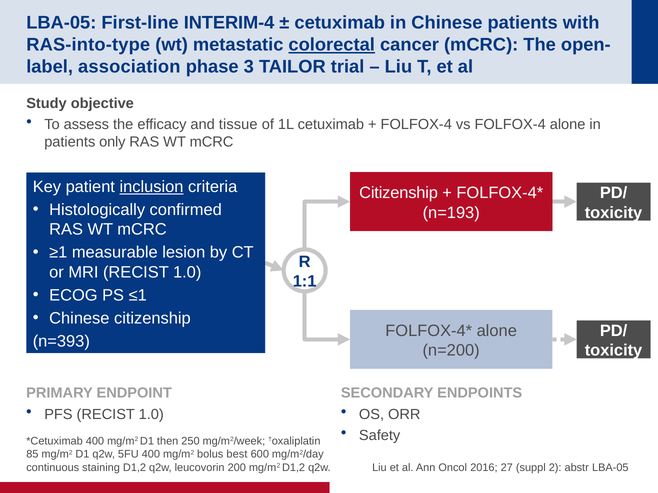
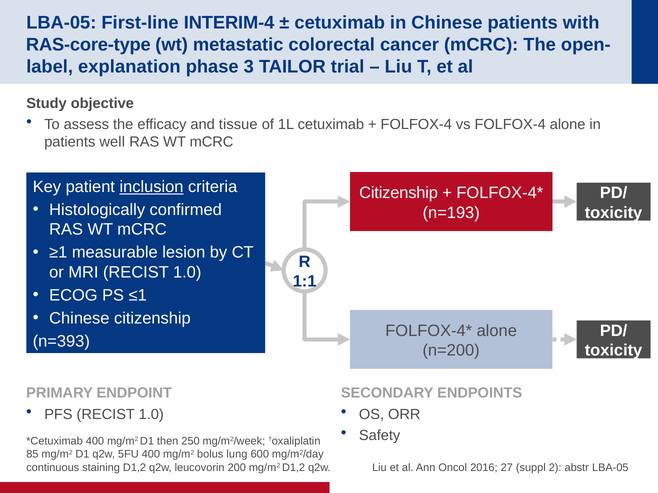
RAS-into-type: RAS-into-type -> RAS-core-type
colorectal underline: present -> none
association: association -> explanation
only: only -> well
best: best -> lung
